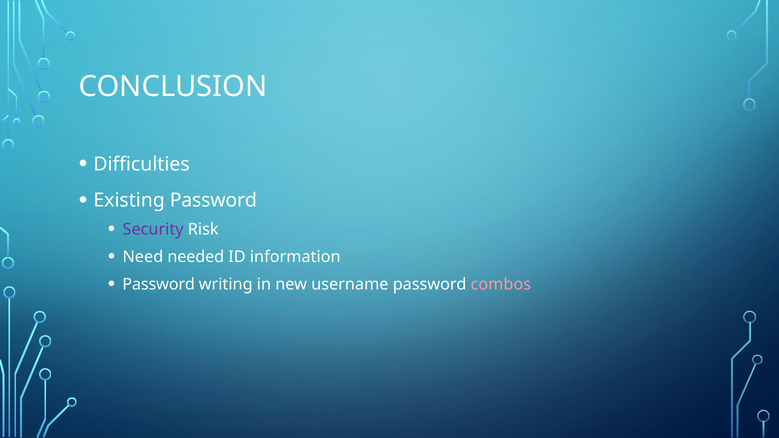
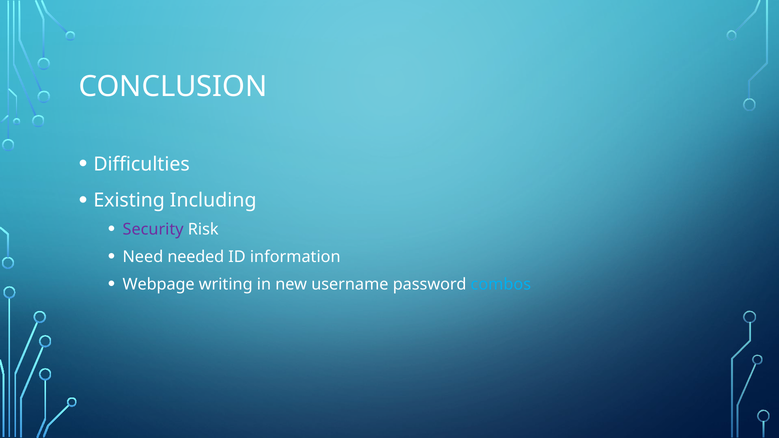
Existing Password: Password -> Including
Password at (159, 285): Password -> Webpage
combos colour: pink -> light blue
